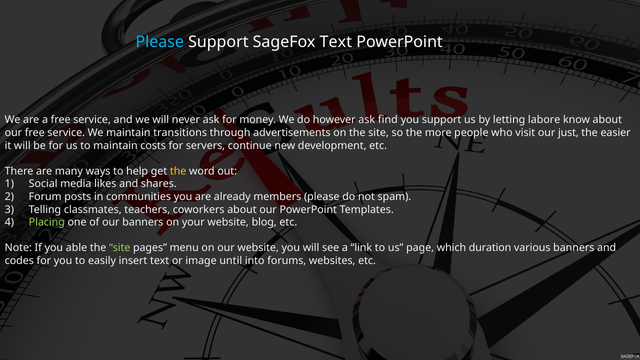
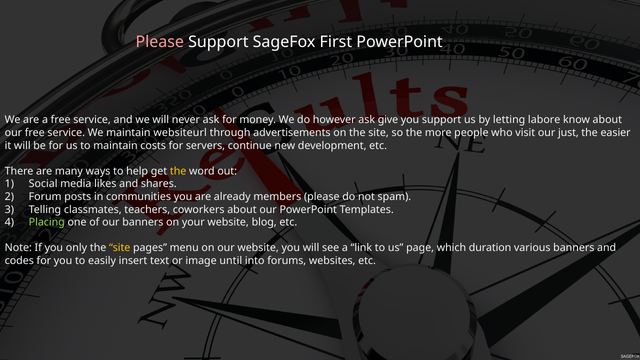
Please at (160, 42) colour: light blue -> pink
SageFox Text: Text -> First
find: find -> give
transitions: transitions -> websiteurl
able: able -> only
site at (120, 248) colour: light green -> yellow
